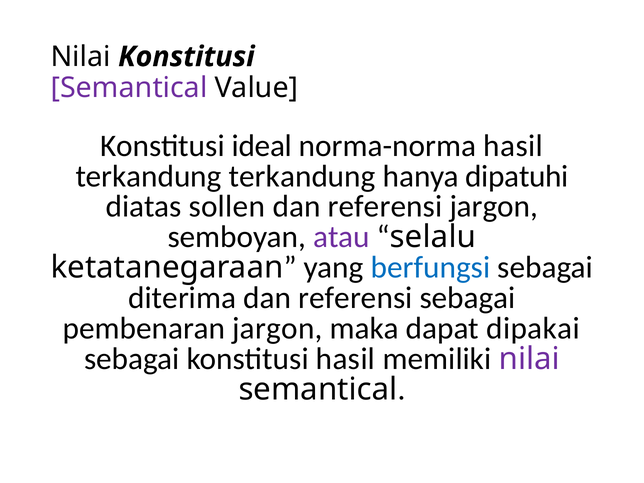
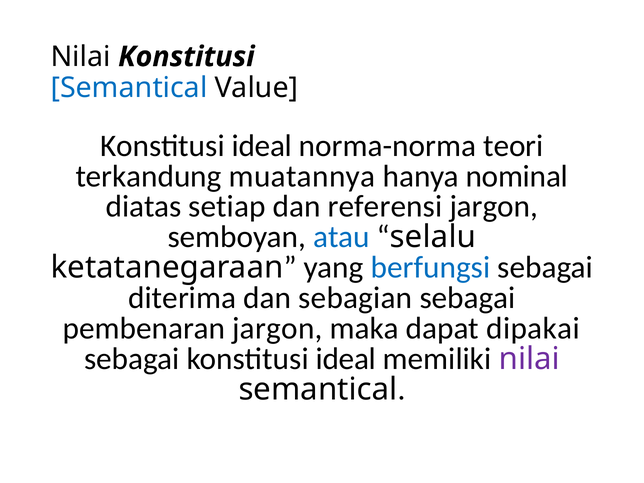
Semantical at (129, 88) colour: purple -> blue
norma-norma hasil: hasil -> teori
terkandung terkandung: terkandung -> muatannya
dipatuhi: dipatuhi -> nominal
sollen: sollen -> setiap
atau colour: purple -> blue
referensi at (355, 298): referensi -> sebagian
sebagai konstitusi hasil: hasil -> ideal
